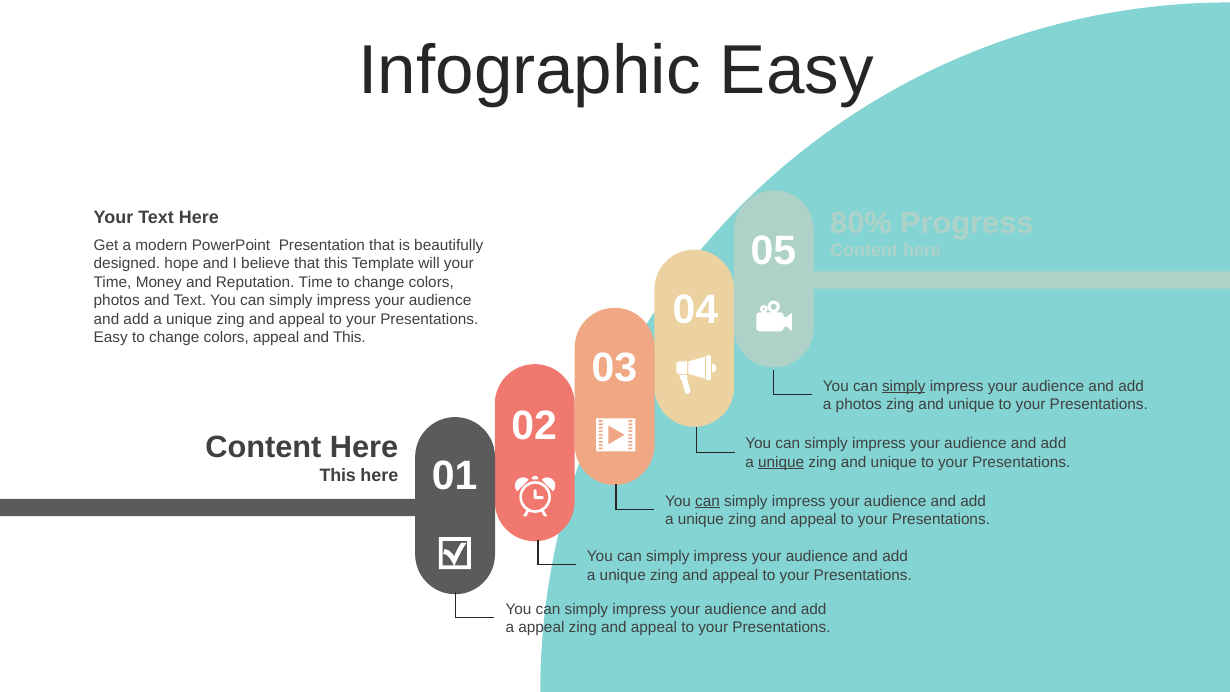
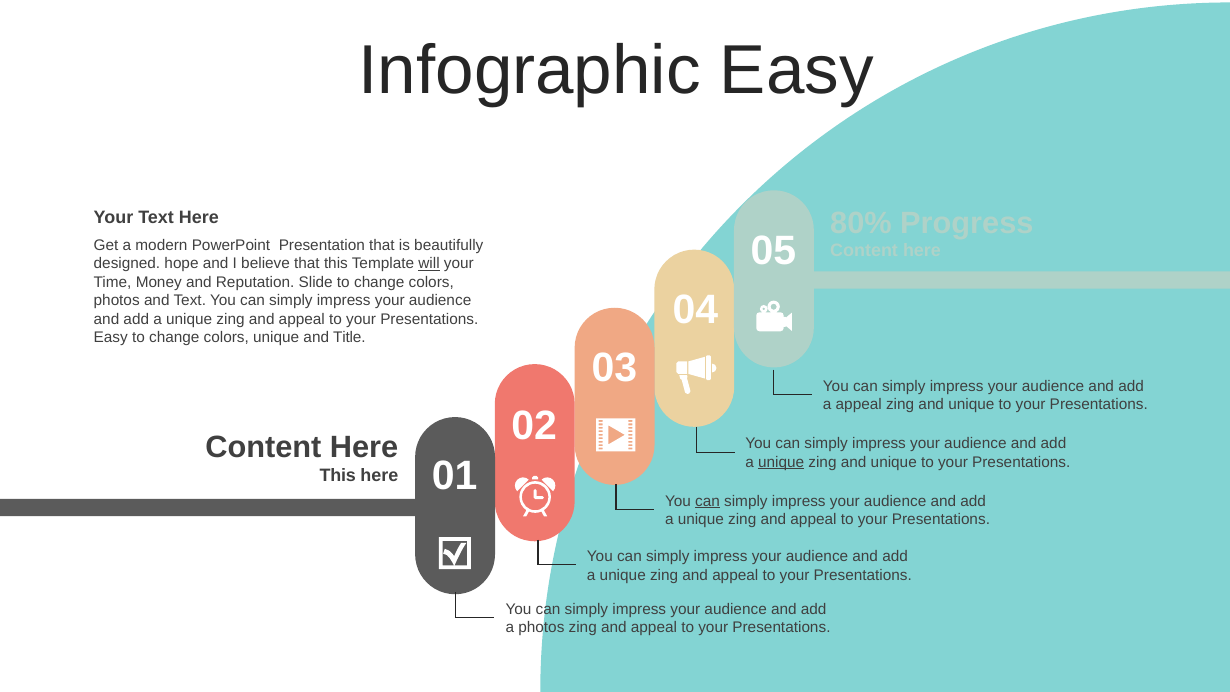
will underline: none -> present
Reputation Time: Time -> Slide
colors appeal: appeal -> unique
and This: This -> Title
simply at (904, 386) underline: present -> none
a photos: photos -> appeal
a appeal: appeal -> photos
